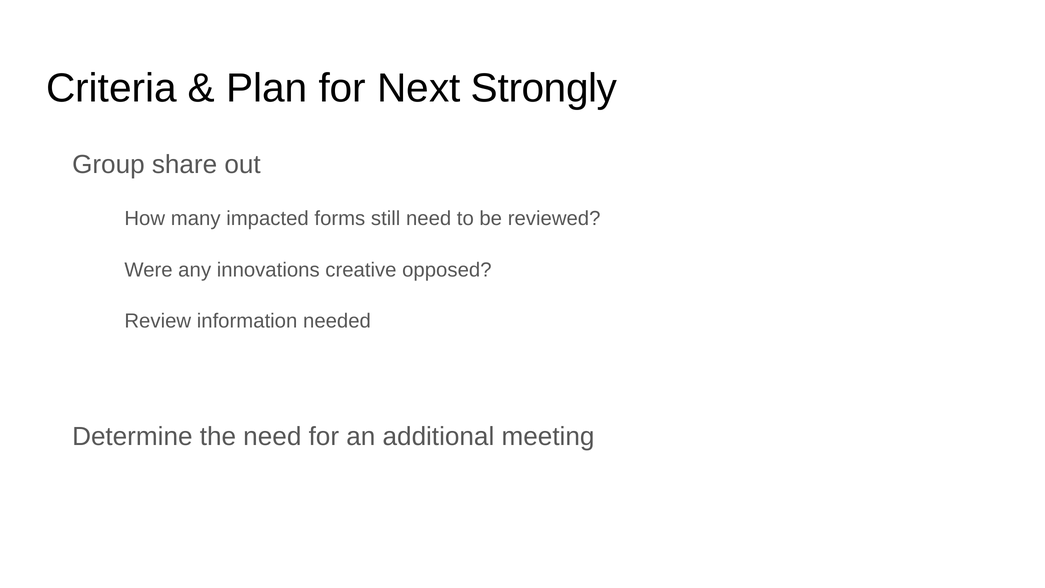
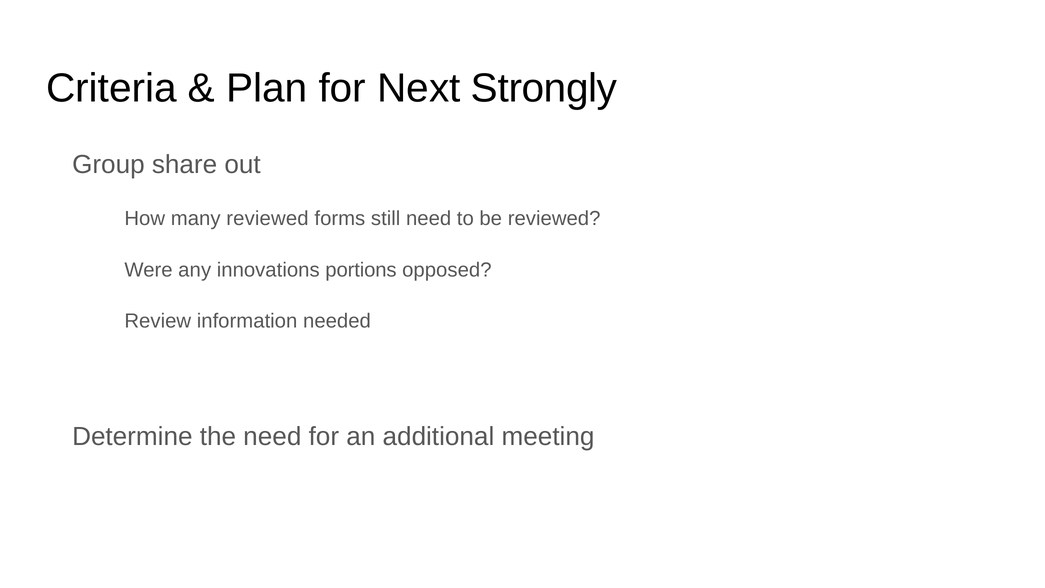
many impacted: impacted -> reviewed
creative: creative -> portions
